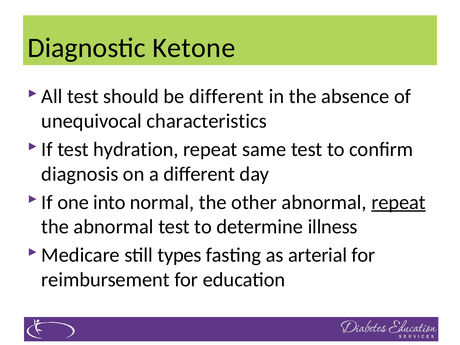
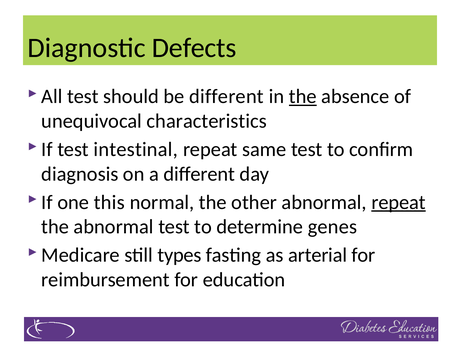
Ketone: Ketone -> Defects
the at (303, 96) underline: none -> present
hydration: hydration -> intestinal
into: into -> this
illness: illness -> genes
